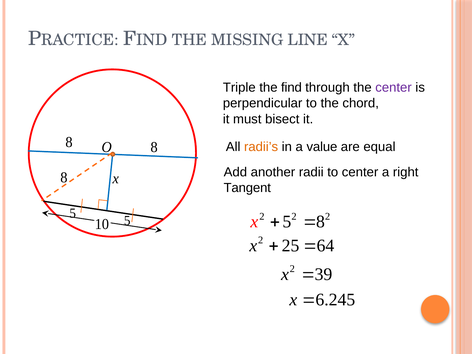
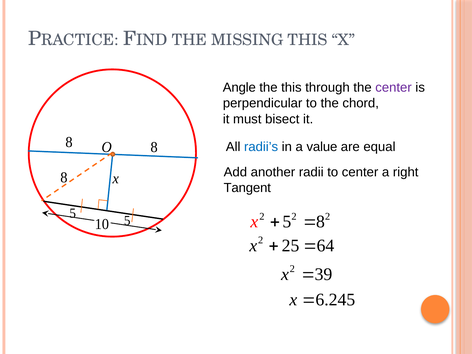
MISSING LINE: LINE -> THIS
Triple: Triple -> Angle
the find: find -> this
radii’s colour: orange -> blue
